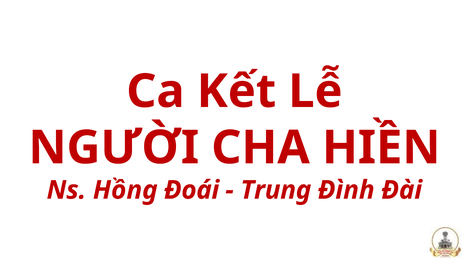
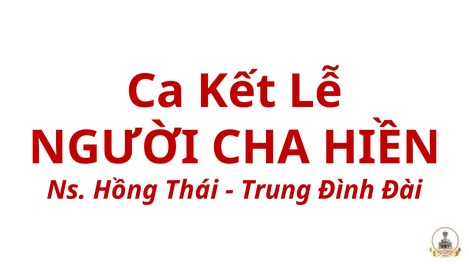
Đoái: Đoái -> Thái
